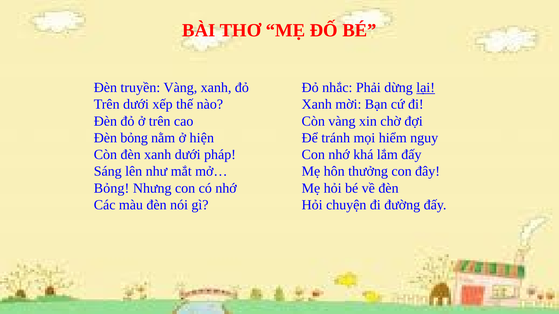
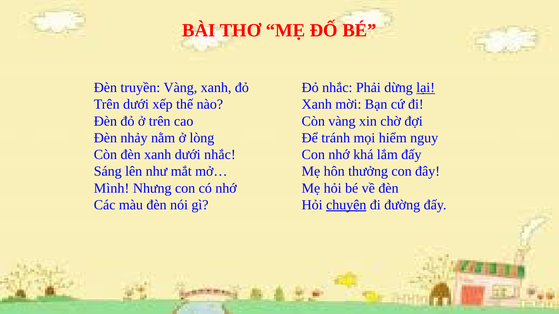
Đèn bỏng: bỏng -> nhảy
hiện: hiện -> lòng
dưới pháp: pháp -> nhắc
Bỏng at (112, 188): Bỏng -> Mình
chuyện underline: none -> present
